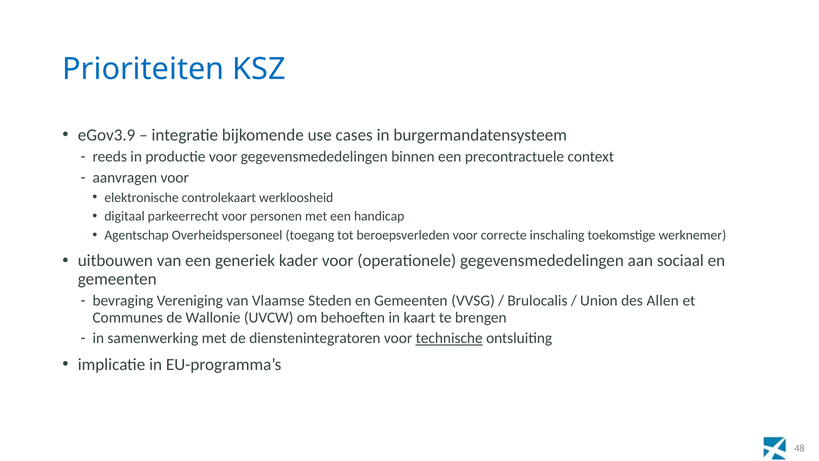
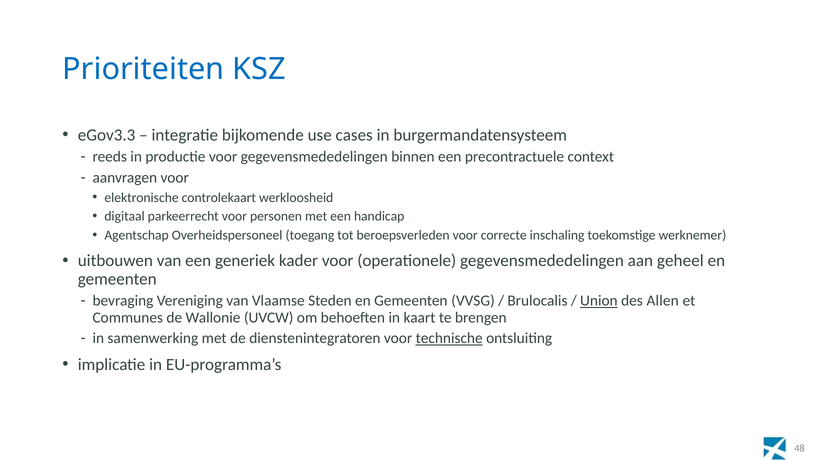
eGov3.9: eGov3.9 -> eGov3.3
sociaal: sociaal -> geheel
Union underline: none -> present
